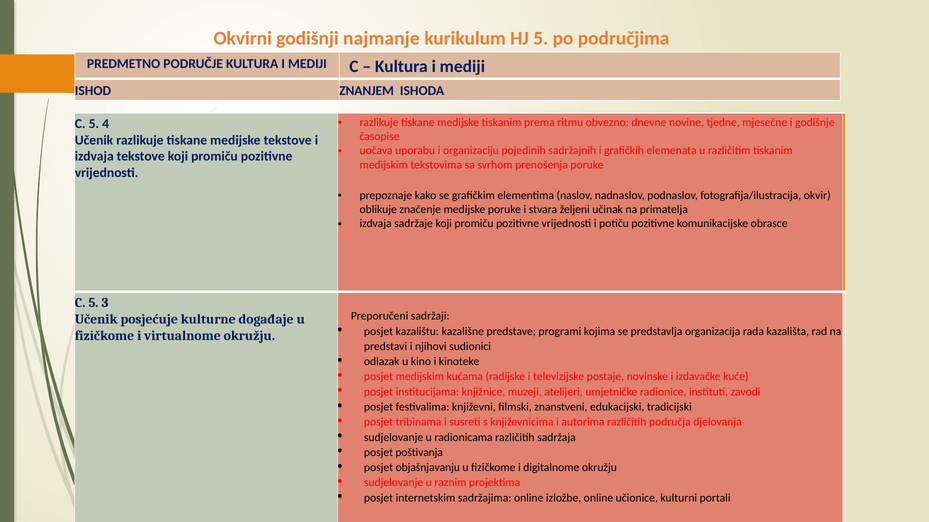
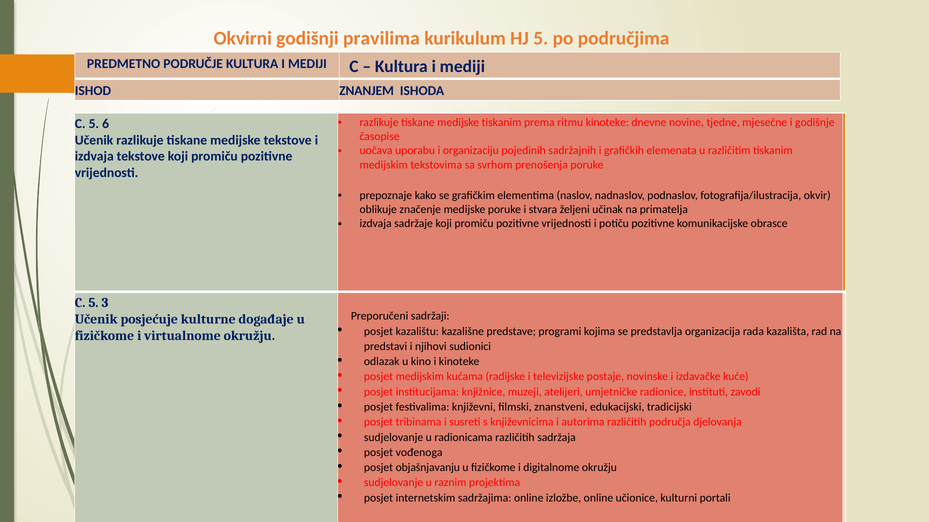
najmanje: najmanje -> pravilima
ritmu obvezno: obvezno -> kinoteke
4: 4 -> 6
poštivanja: poštivanja -> vođenoga
